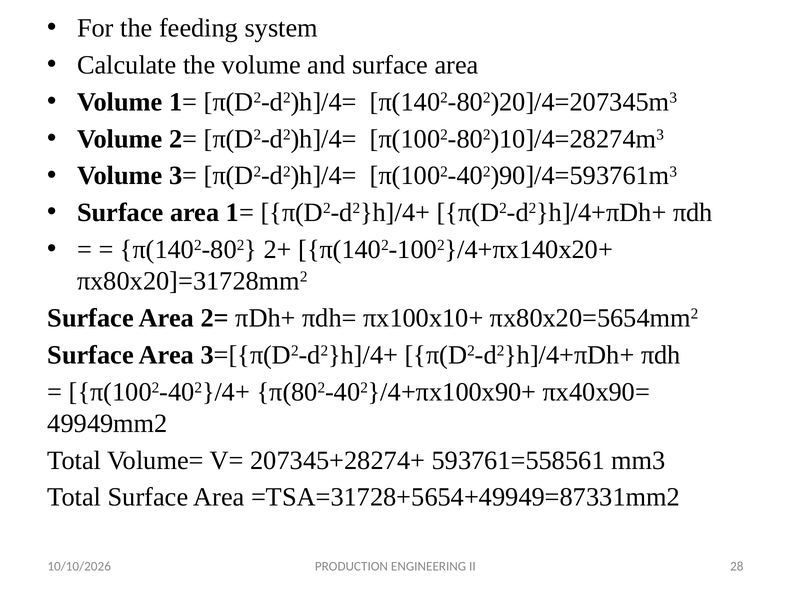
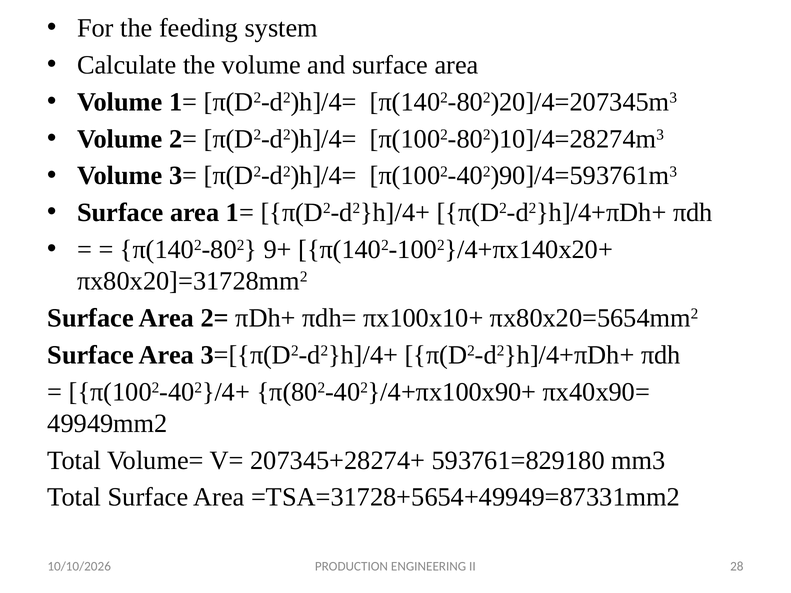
2+: 2+ -> 9+
593761=558561: 593761=558561 -> 593761=829180
